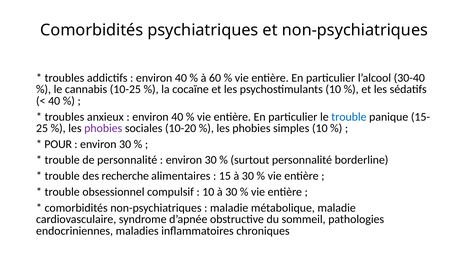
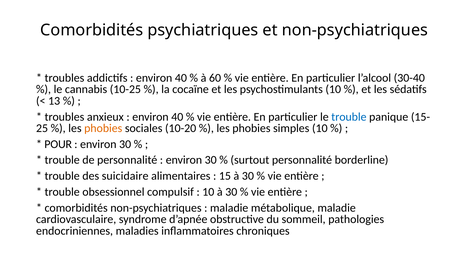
40 at (54, 101): 40 -> 13
phobies at (103, 128) colour: purple -> orange
recherche: recherche -> suicidaire
